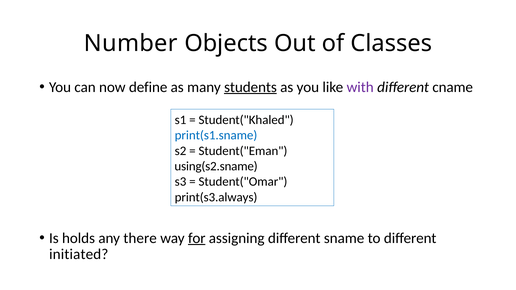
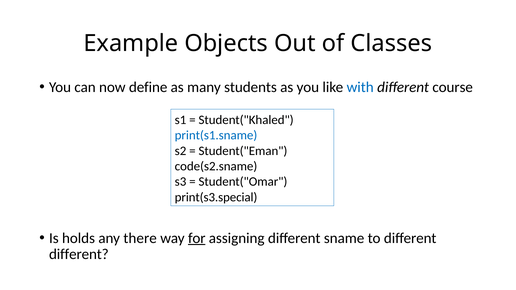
Number: Number -> Example
students underline: present -> none
with colour: purple -> blue
cname: cname -> course
using(s2.sname: using(s2.sname -> code(s2.sname
print(s3.always: print(s3.always -> print(s3.special
initiated at (79, 255): initiated -> different
